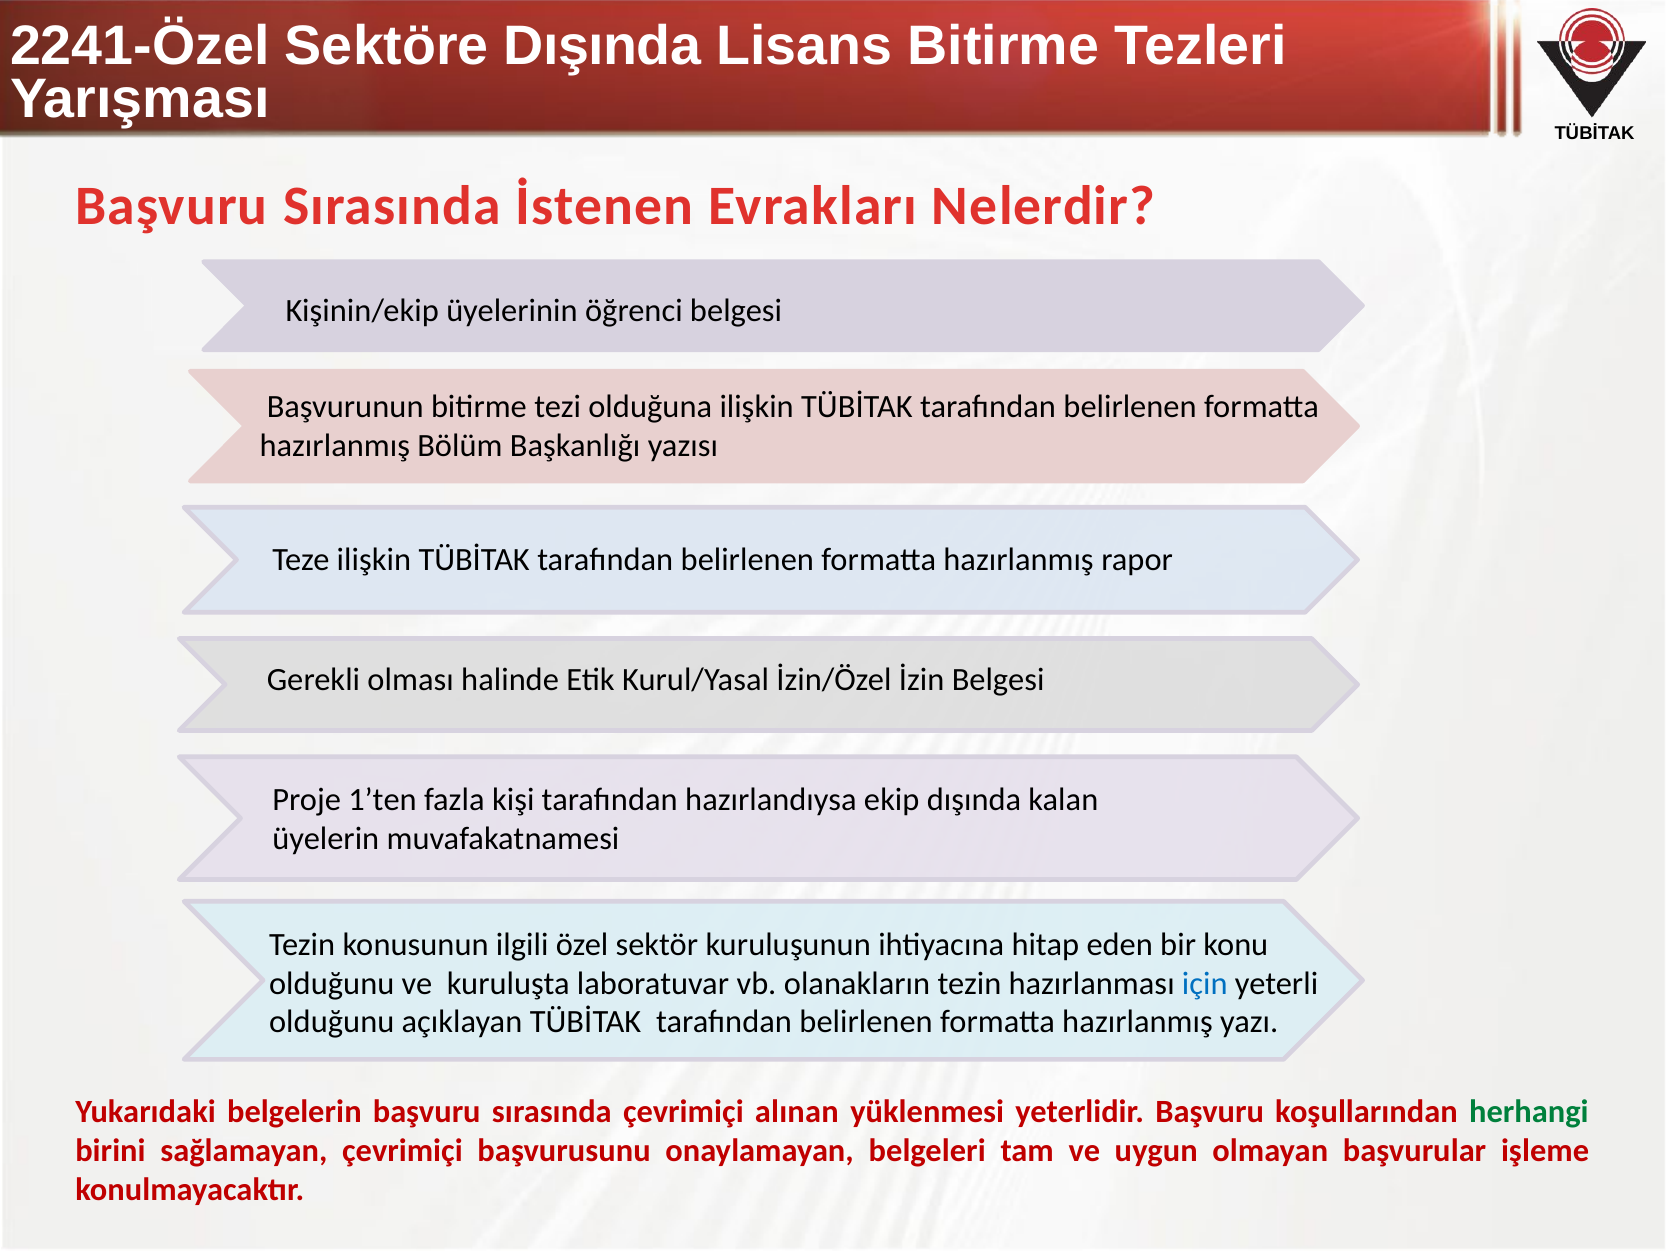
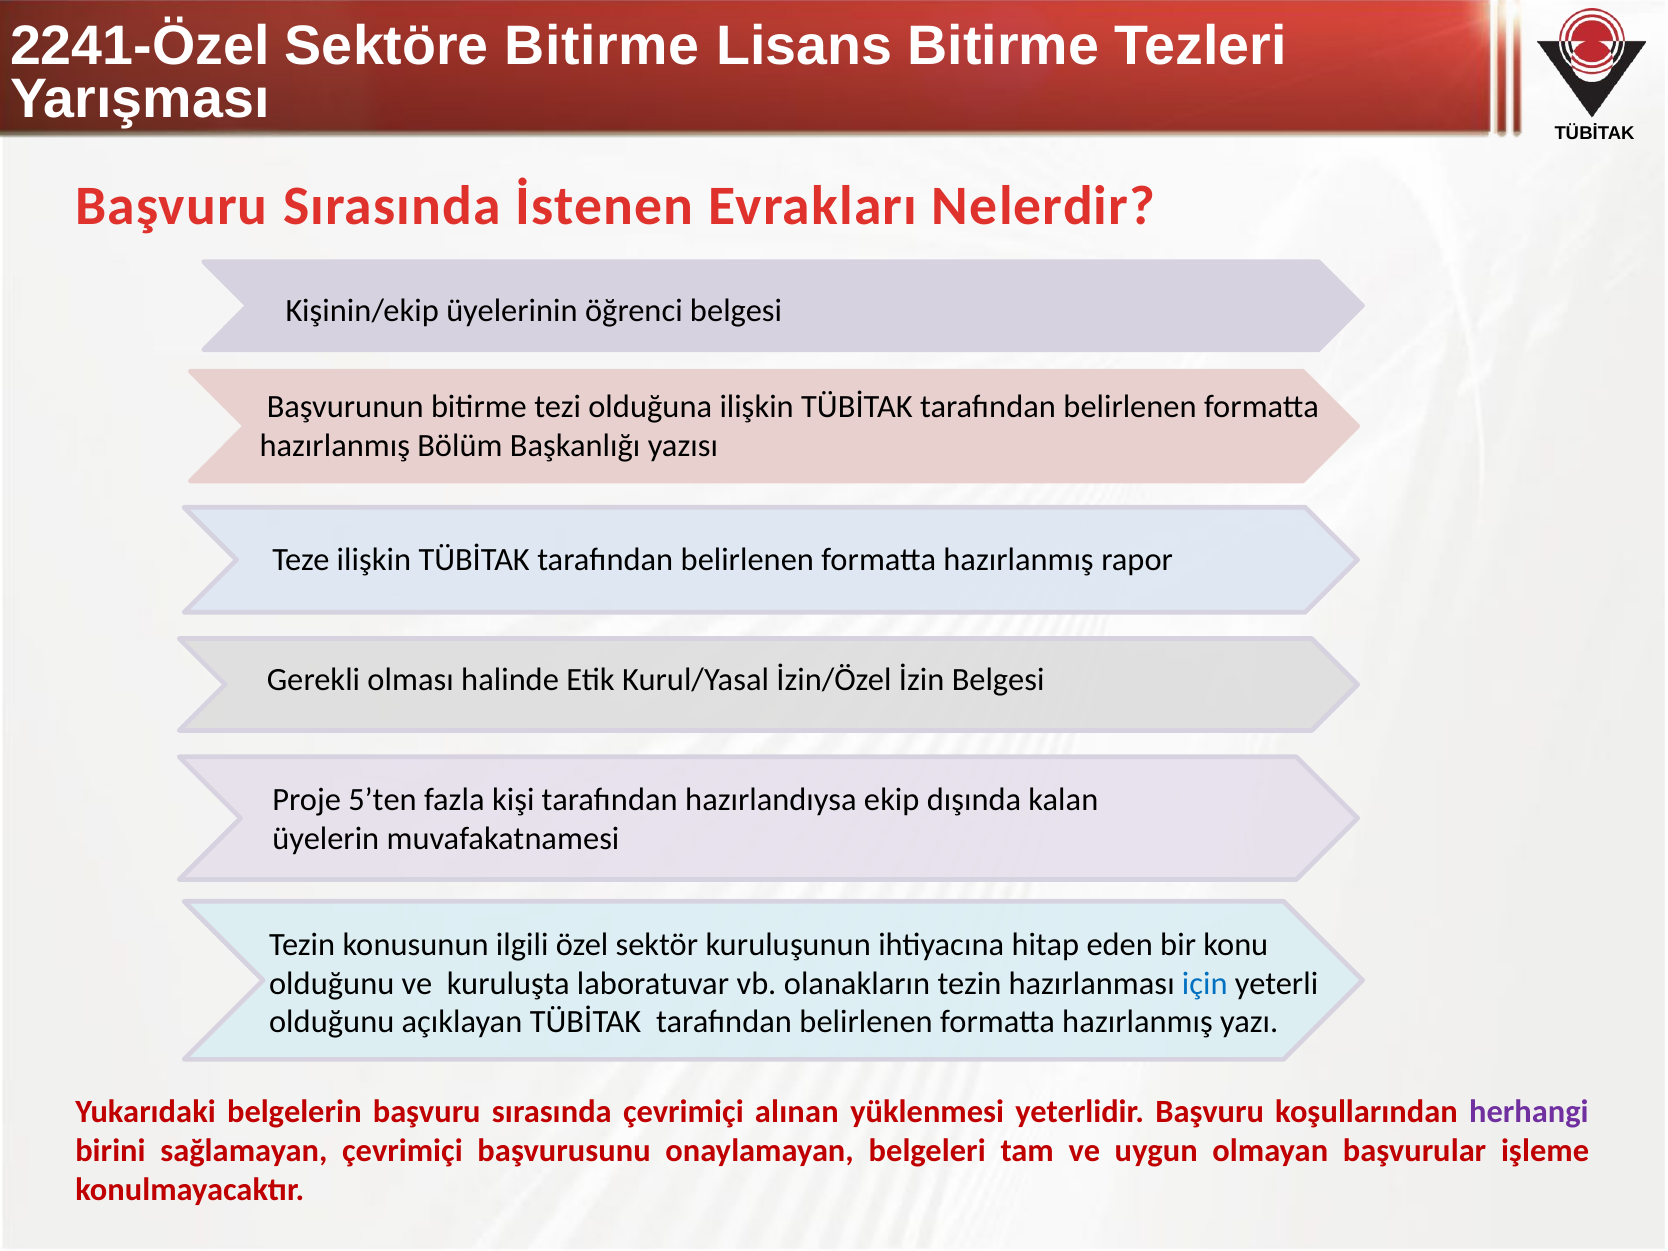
Sektöre Dışında: Dışında -> Bitirme
1’ten: 1’ten -> 5’ten
herhangi colour: green -> purple
